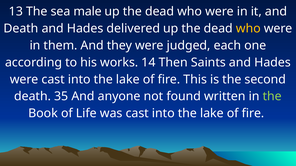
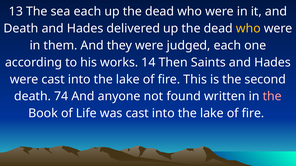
sea male: male -> each
35: 35 -> 74
the at (272, 97) colour: light green -> pink
